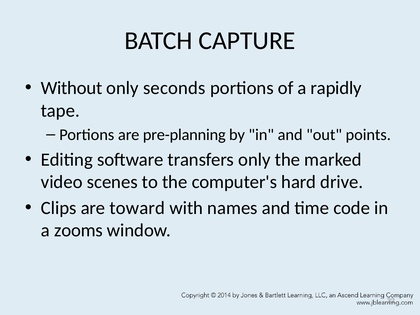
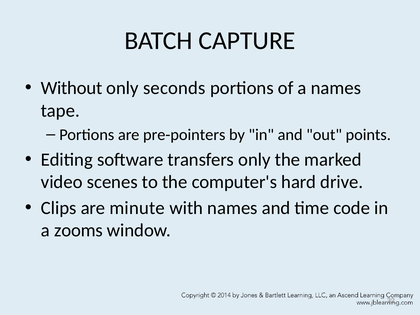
a rapidly: rapidly -> names
pre-planning: pre-planning -> pre-pointers
toward: toward -> minute
